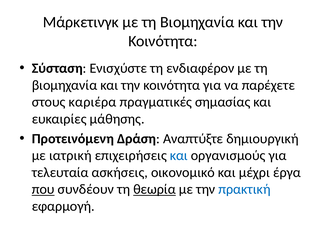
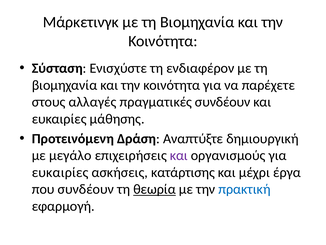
καριέρα: καριέρα -> αλλαγές
πραγματικές σημασίας: σημασίας -> συνδέουν
ιατρική: ιατρική -> μεγάλο
και at (179, 155) colour: blue -> purple
τελευταία at (60, 172): τελευταία -> ευκαιρίες
οικονομικό: οικονομικό -> κατάρτισης
που underline: present -> none
